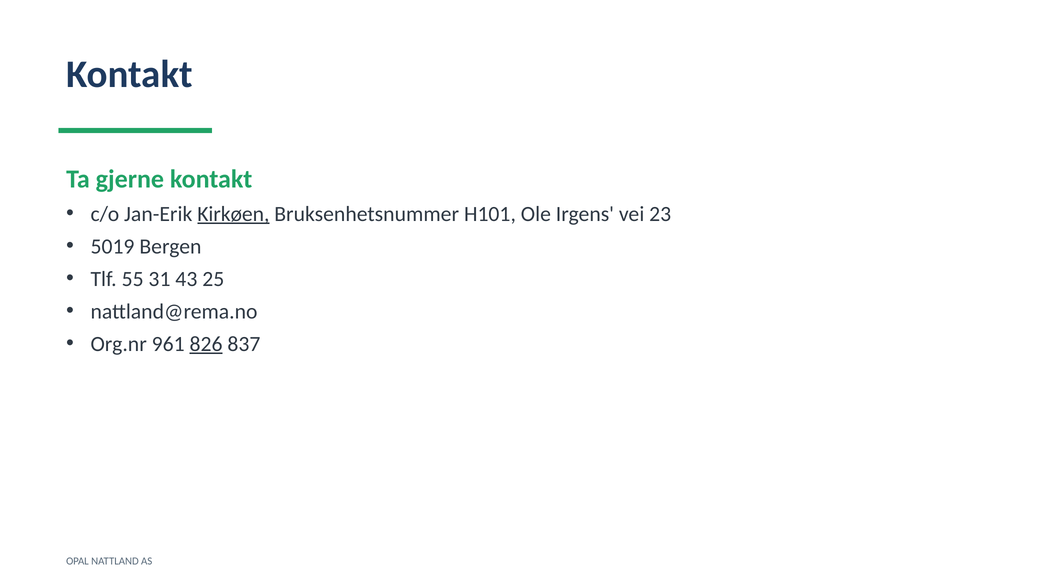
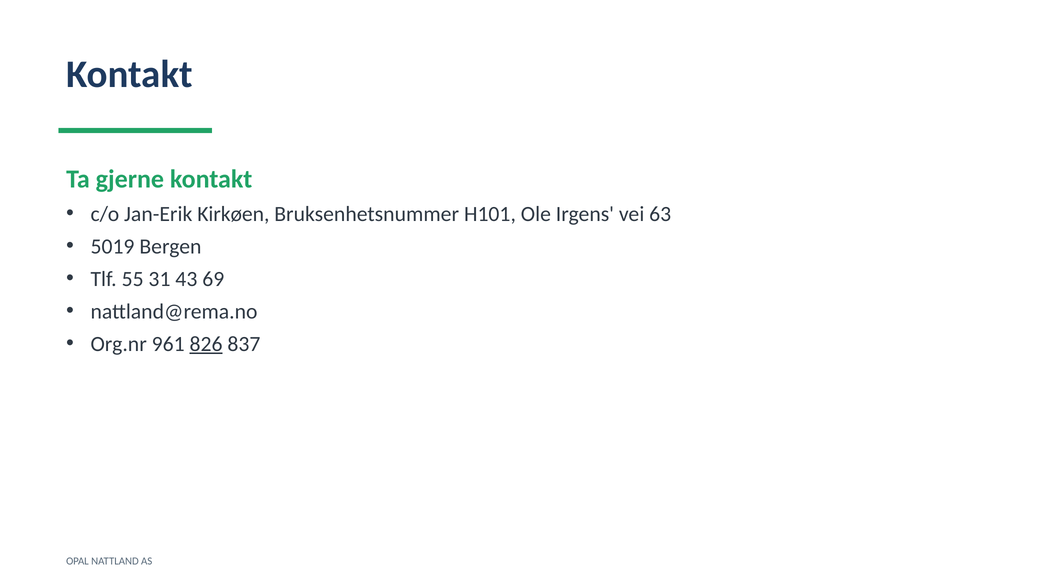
Kirkøen underline: present -> none
23: 23 -> 63
25: 25 -> 69
